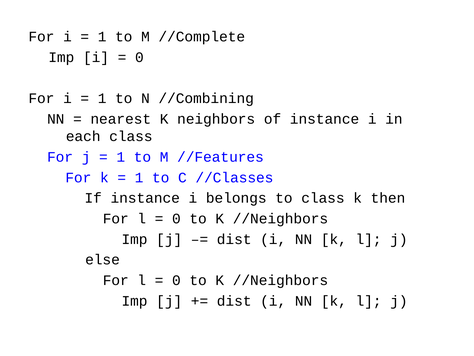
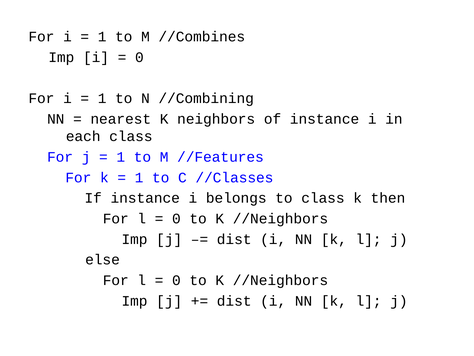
//Complete: //Complete -> //Combines
